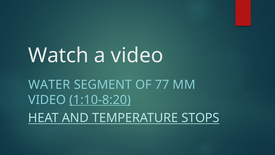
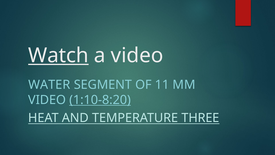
Watch underline: none -> present
77: 77 -> 11
STOPS: STOPS -> THREE
